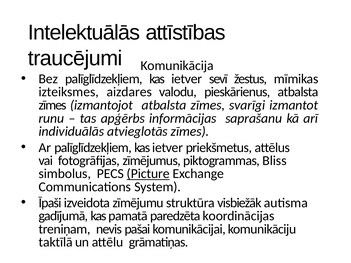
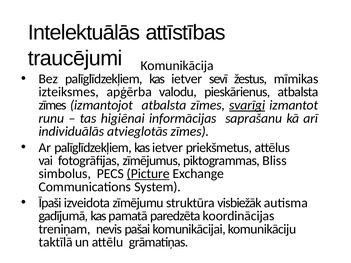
aizdares: aizdares -> apģērba
svarīgi underline: none -> present
apģērbs: apģērbs -> higiēnai
